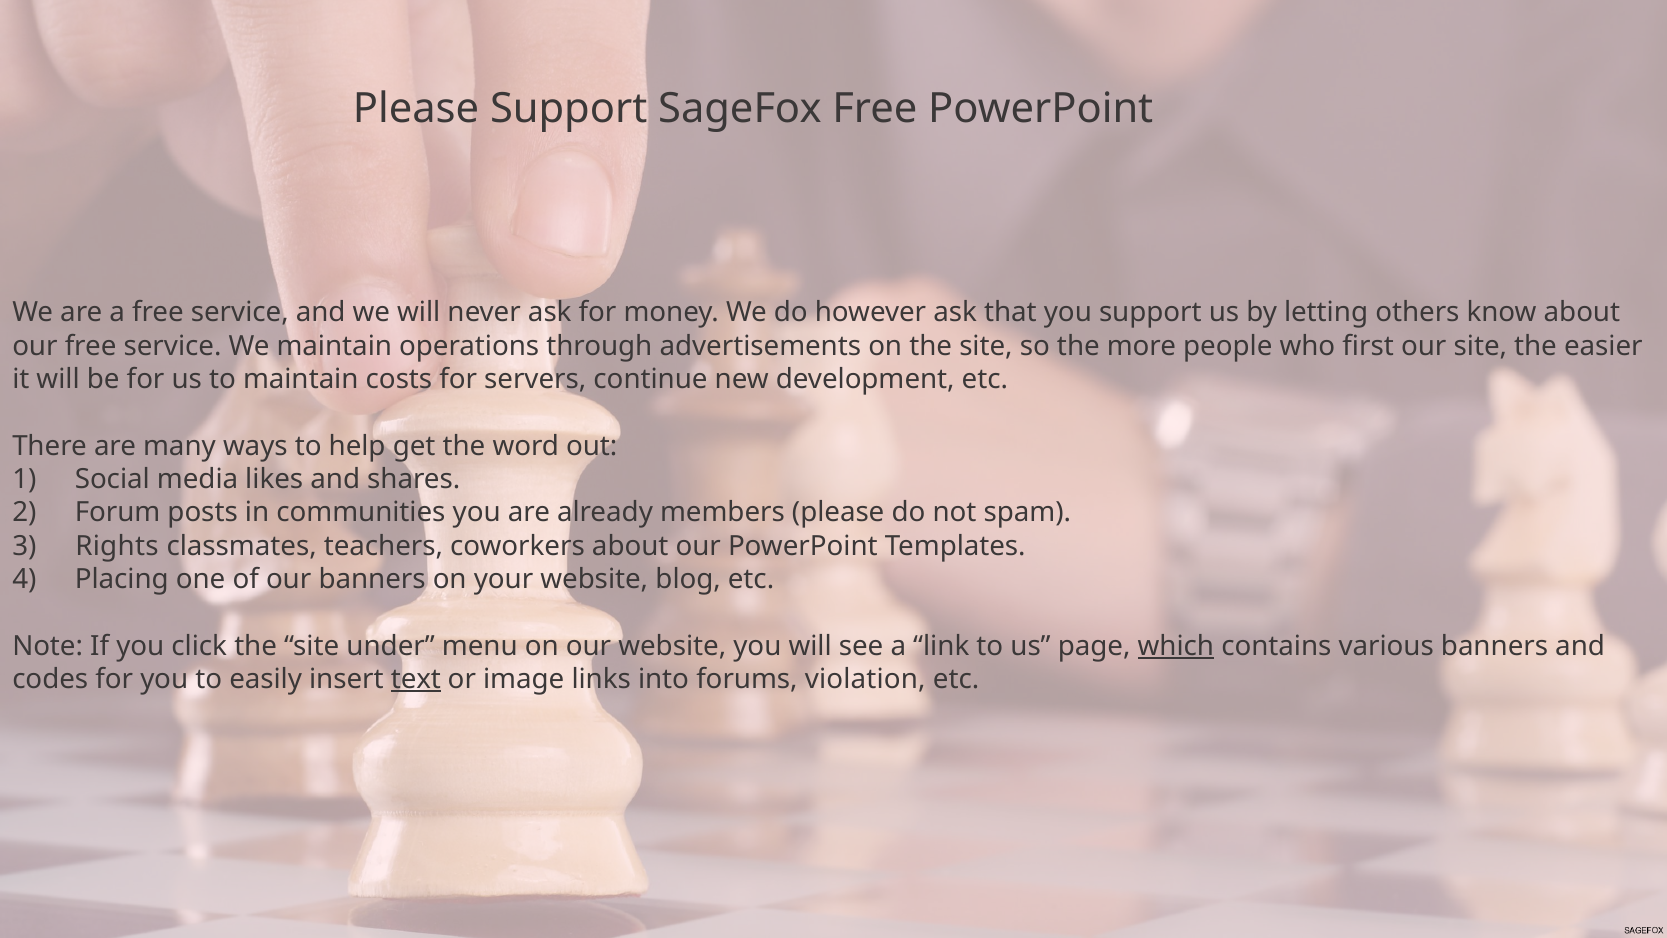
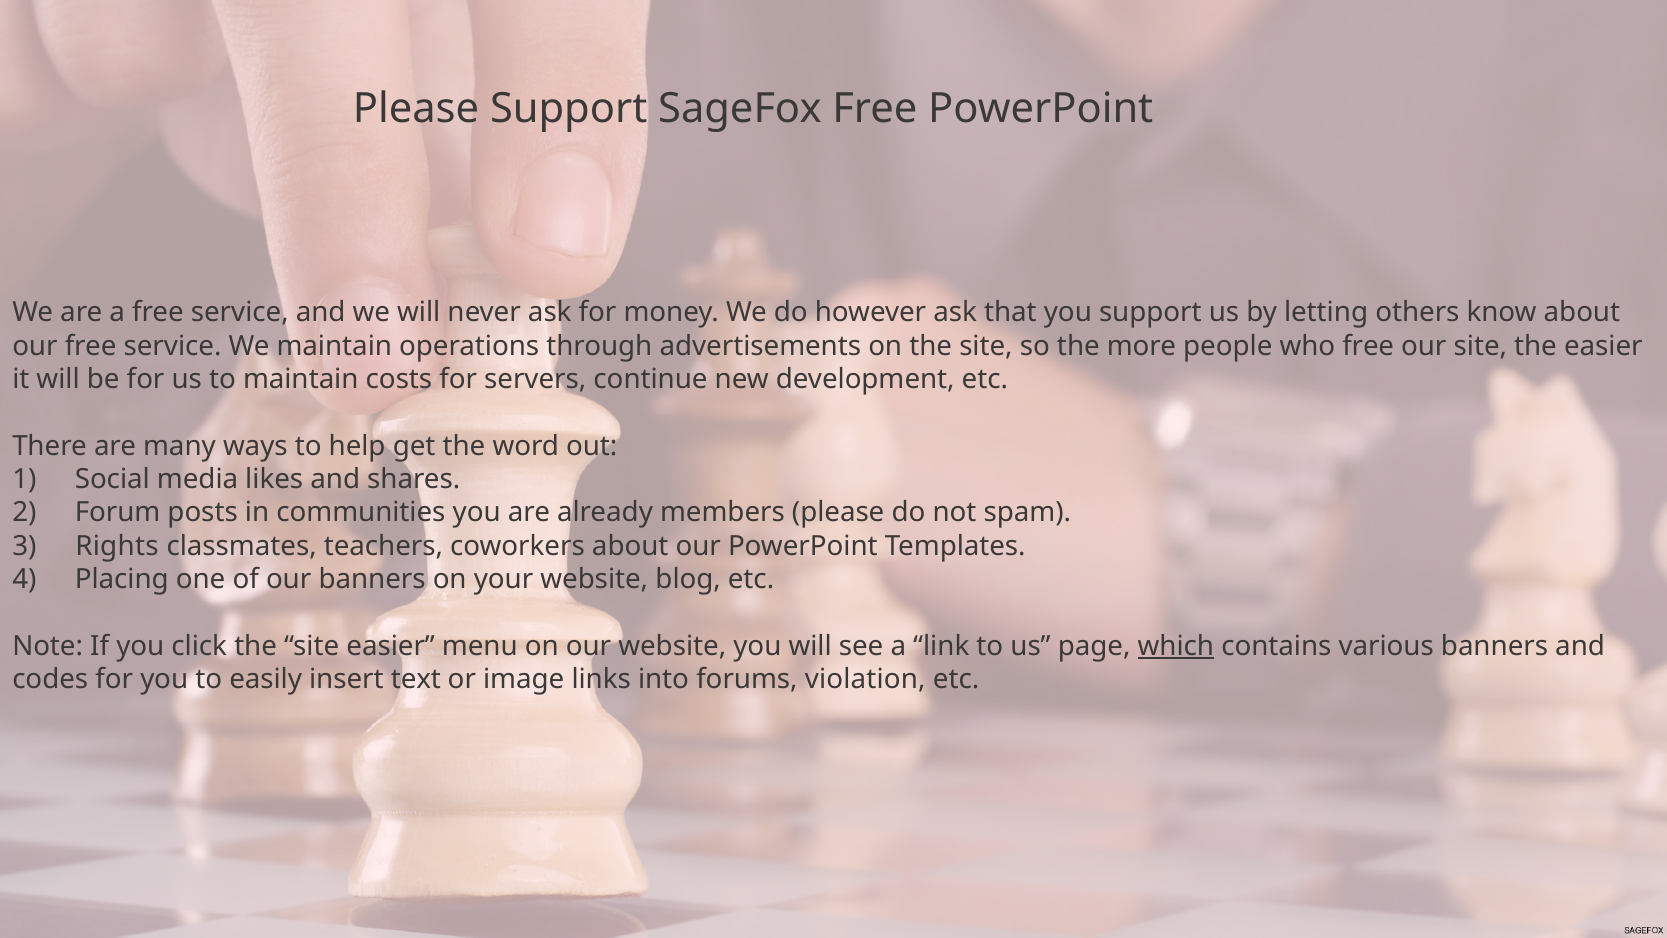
who first: first -> free
site under: under -> easier
text underline: present -> none
